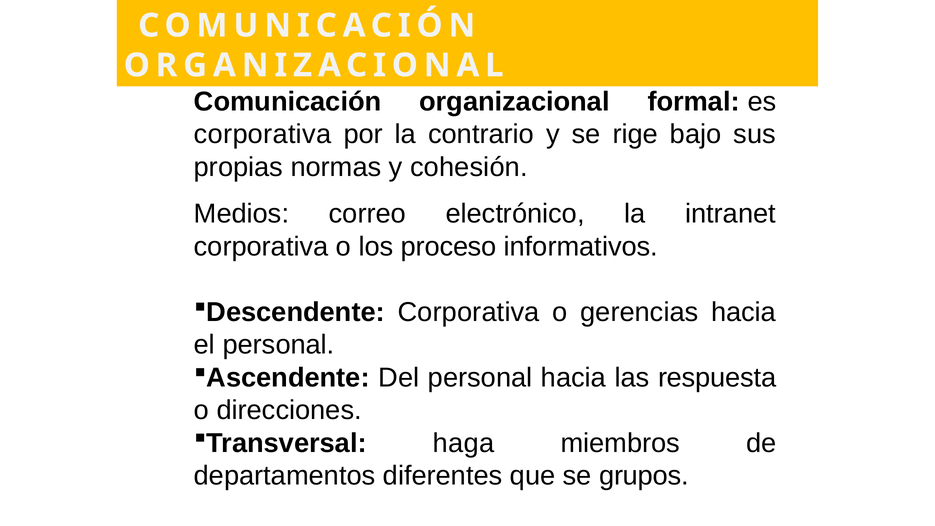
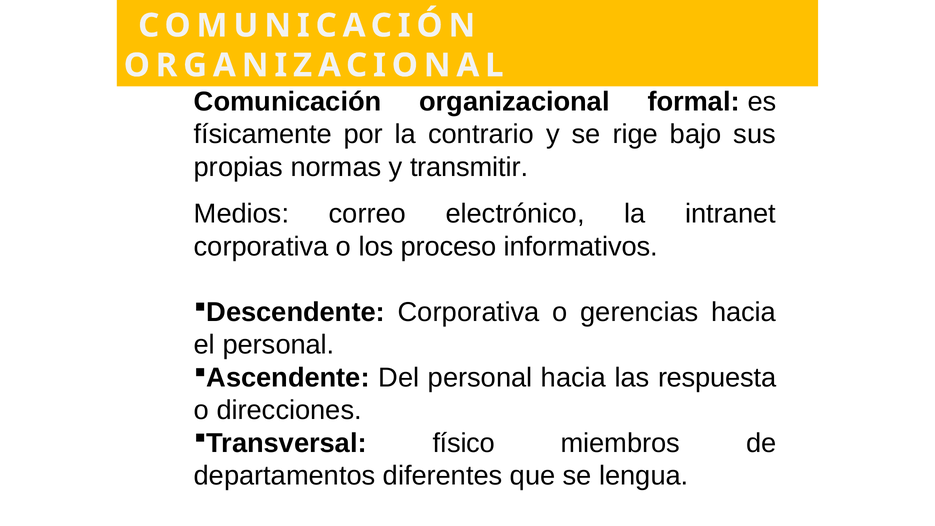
corporativa at (263, 134): corporativa -> físicamente
cohesión: cohesión -> transmitir
haga: haga -> físico
grupos: grupos -> lengua
